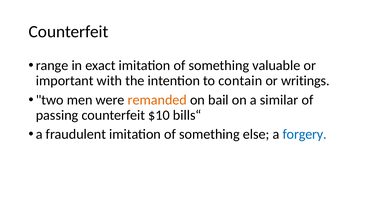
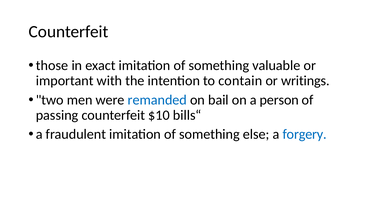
range: range -> those
remanded colour: orange -> blue
similar: similar -> person
